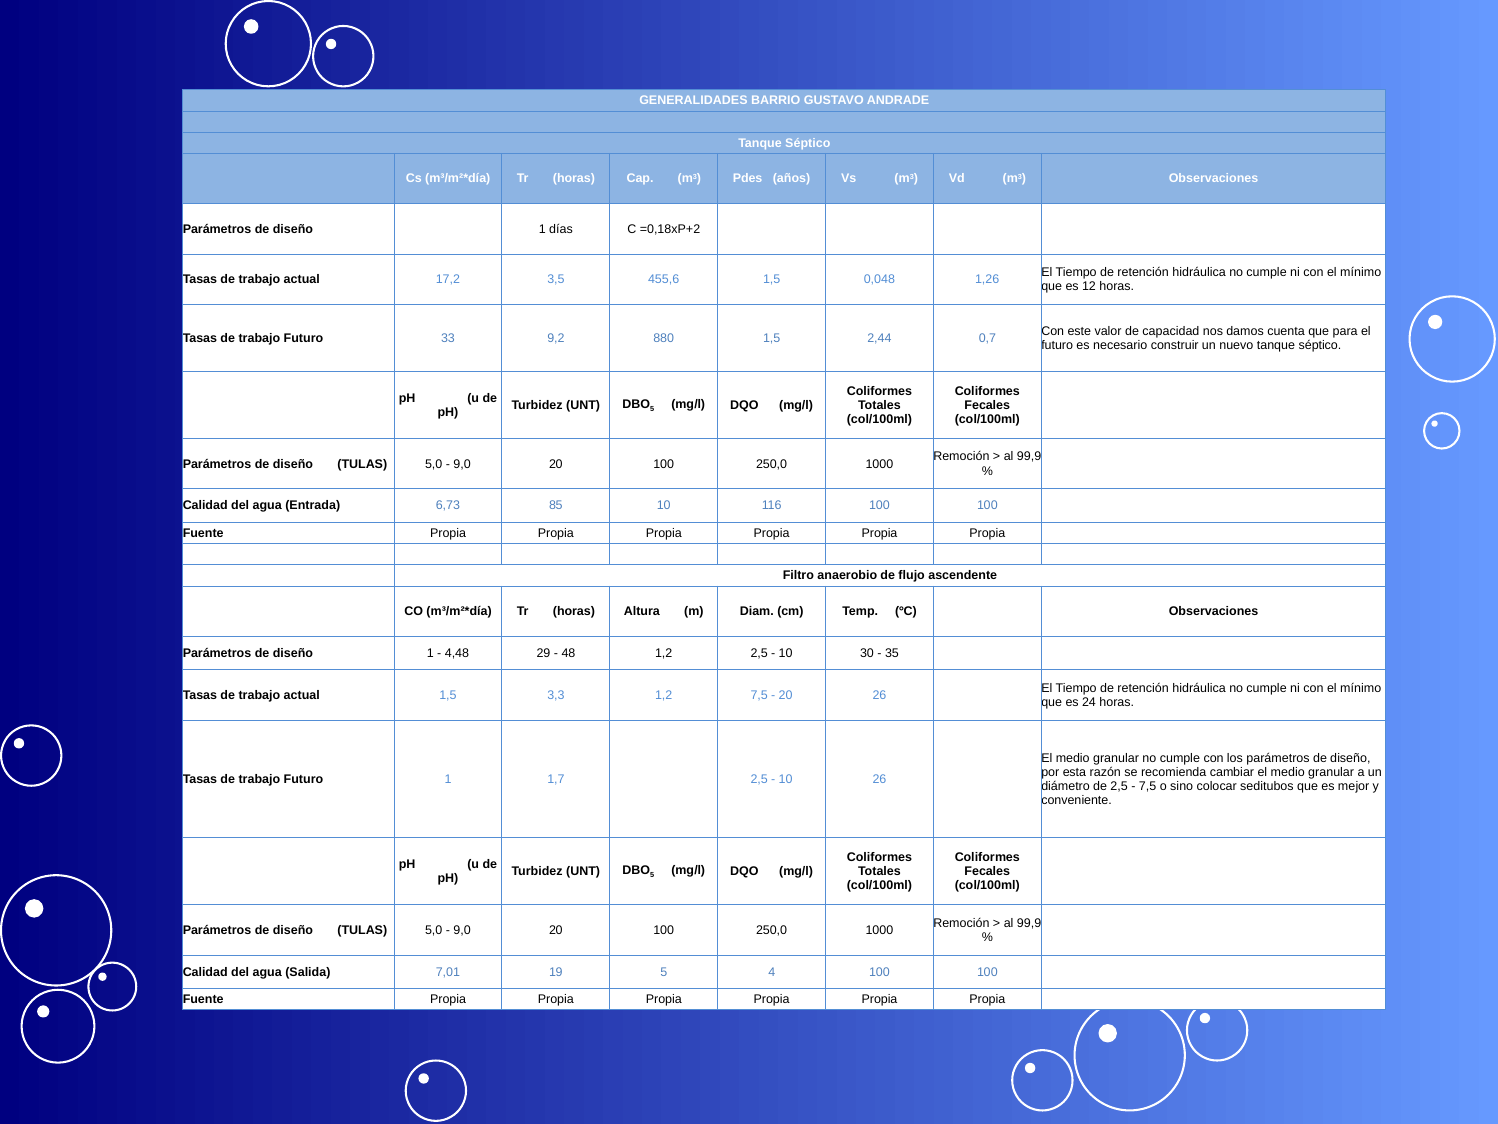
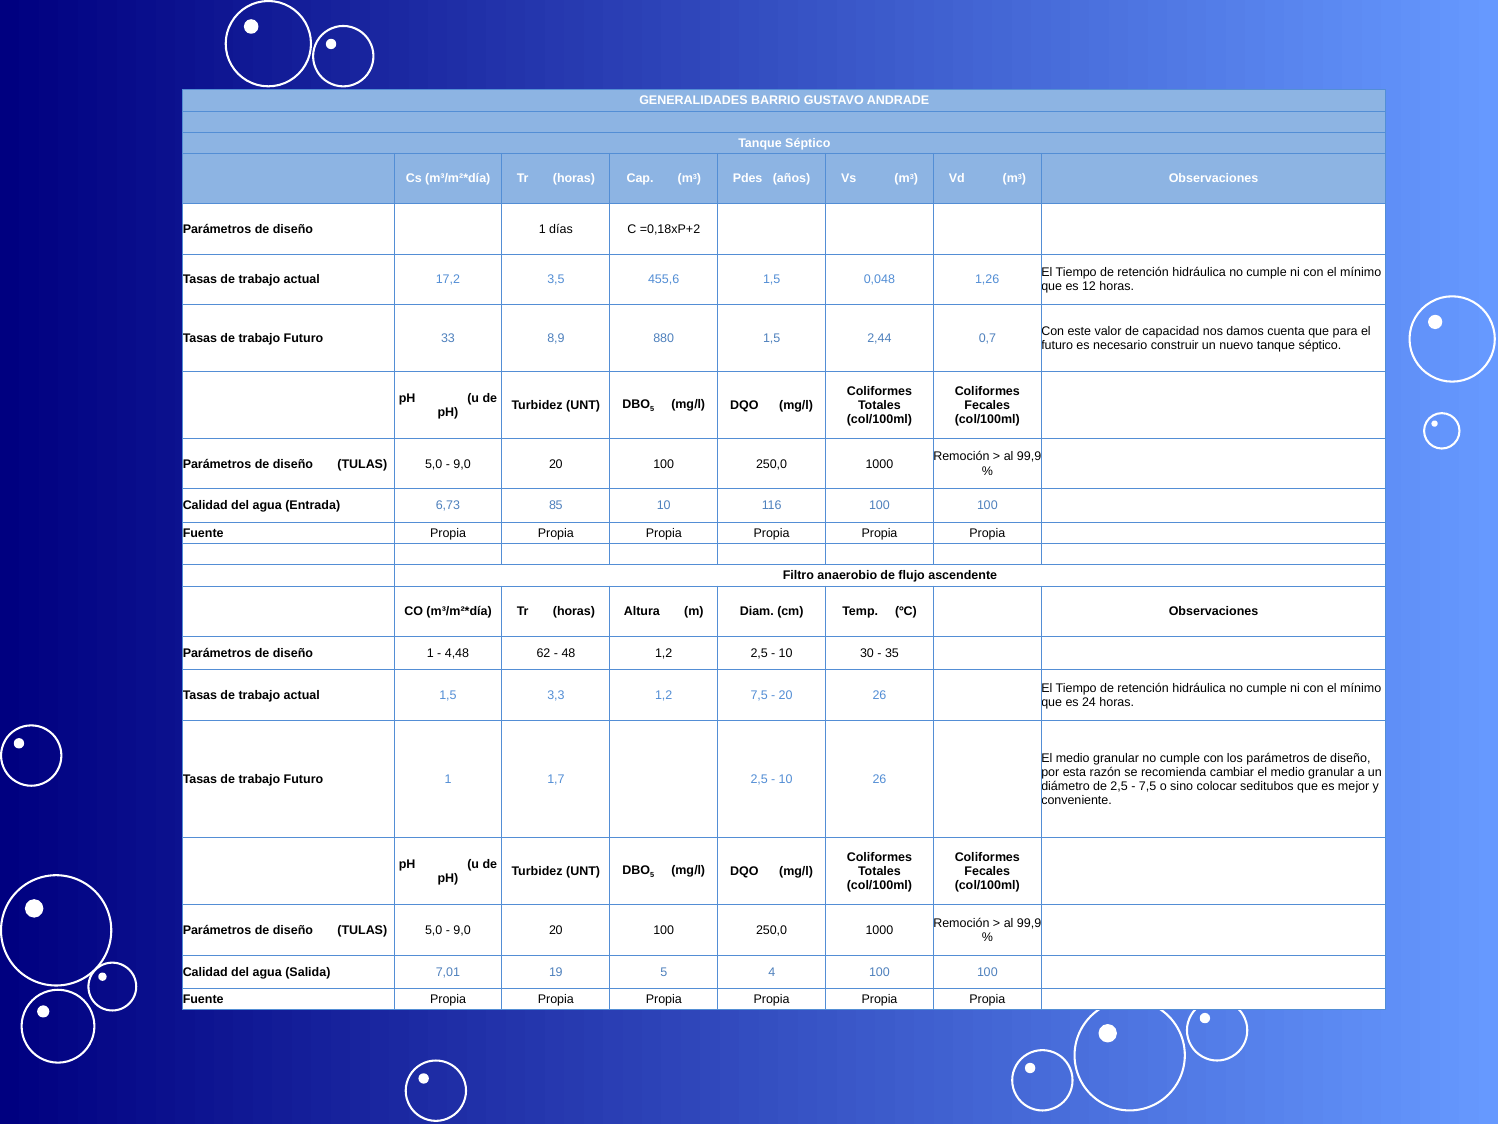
9,2: 9,2 -> 8,9
29: 29 -> 62
